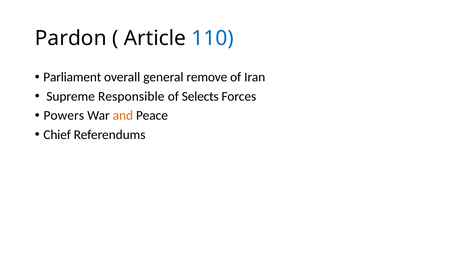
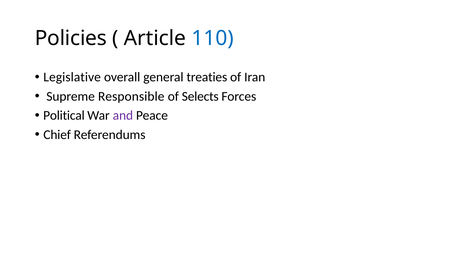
Pardon: Pardon -> Policies
Parliament: Parliament -> Legislative
remove: remove -> treaties
Powers: Powers -> Political
and colour: orange -> purple
